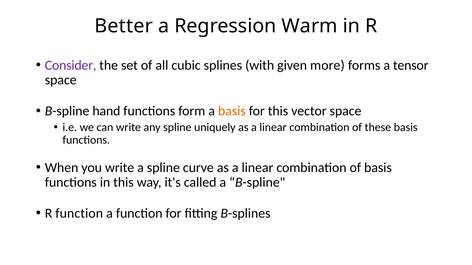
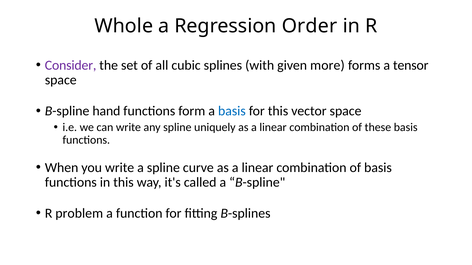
Better: Better -> Whole
Warm: Warm -> Order
basis at (232, 111) colour: orange -> blue
R function: function -> problem
